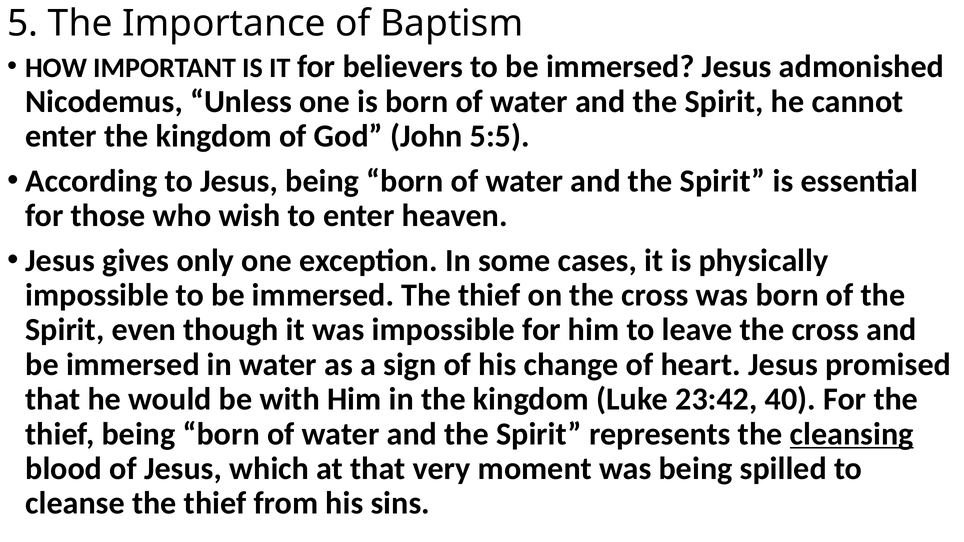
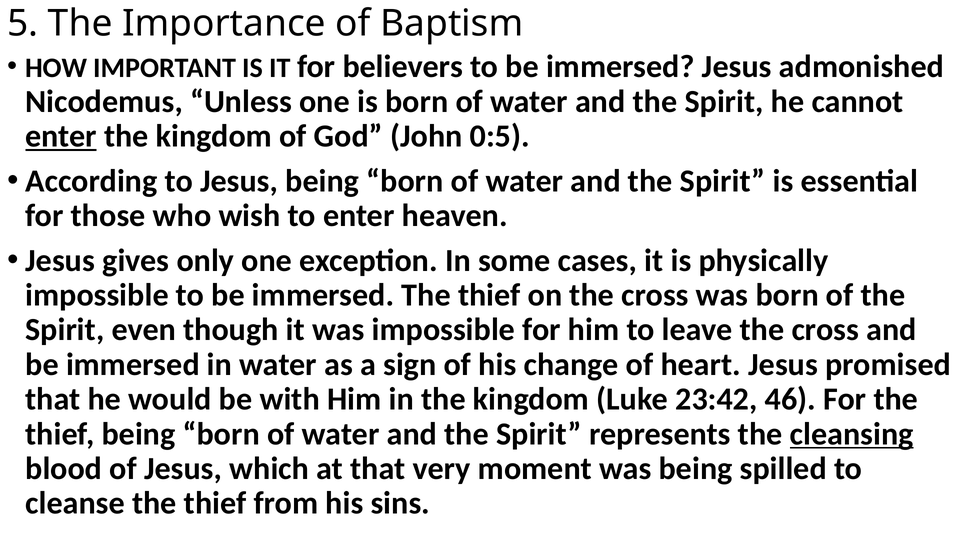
enter at (61, 136) underline: none -> present
5:5: 5:5 -> 0:5
40: 40 -> 46
